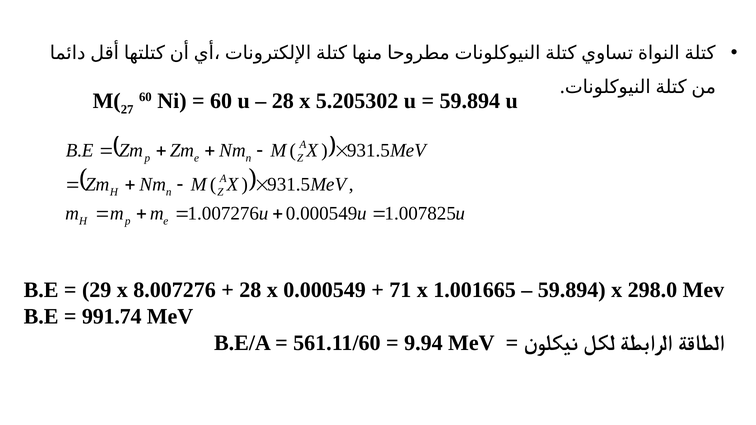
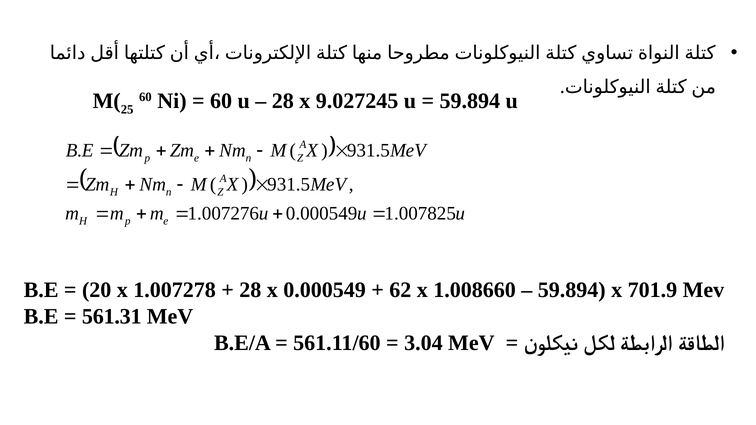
27: 27 -> 25
5.205302: 5.205302 -> 9.027245
29: 29 -> 20
8.007276: 8.007276 -> 1.007278
71: 71 -> 62
1.001665: 1.001665 -> 1.008660
298.0: 298.0 -> 701.9
991.74: 991.74 -> 561.31
9.94: 9.94 -> 3.04
